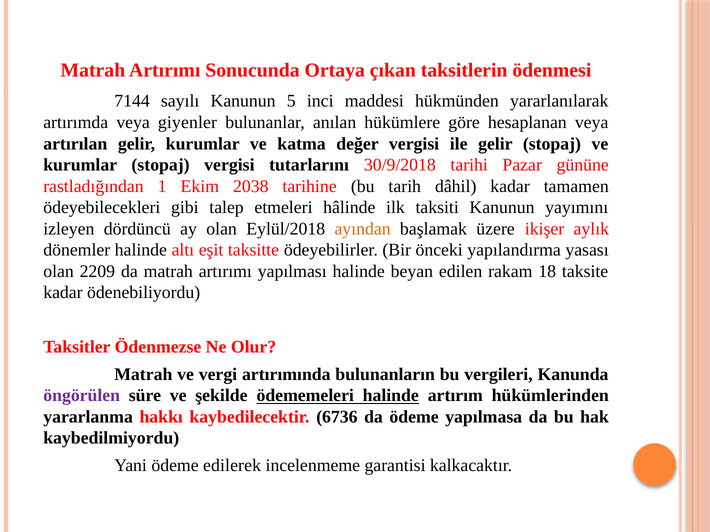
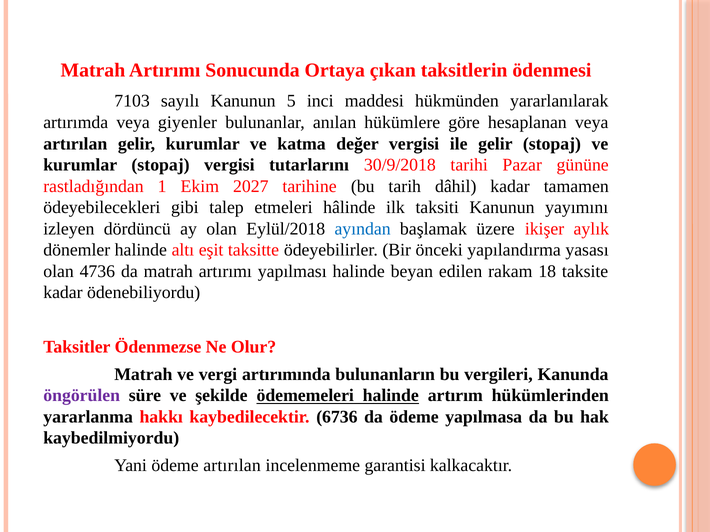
7144: 7144 -> 7103
2038: 2038 -> 2027
ayından colour: orange -> blue
2209: 2209 -> 4736
ödeme edilerek: edilerek -> artırılan
